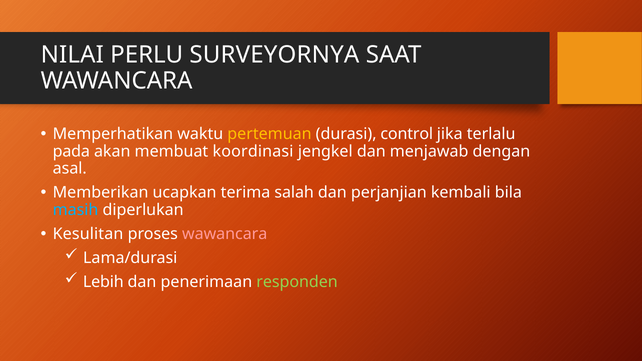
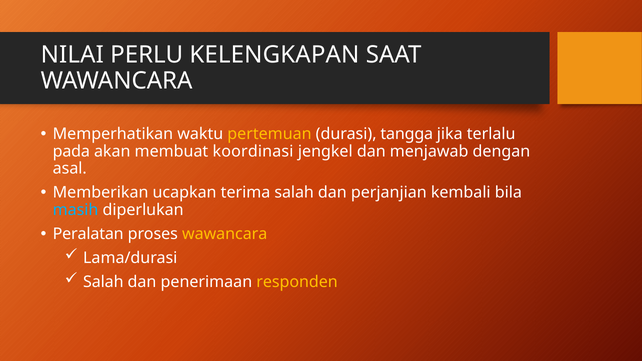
SURVEYORNYA: SURVEYORNYA -> KELENGKAPAN
control: control -> tangga
Kesulitan: Kesulitan -> Peralatan
wawancara at (225, 234) colour: pink -> yellow
Lebih at (103, 282): Lebih -> Salah
responden colour: light green -> yellow
